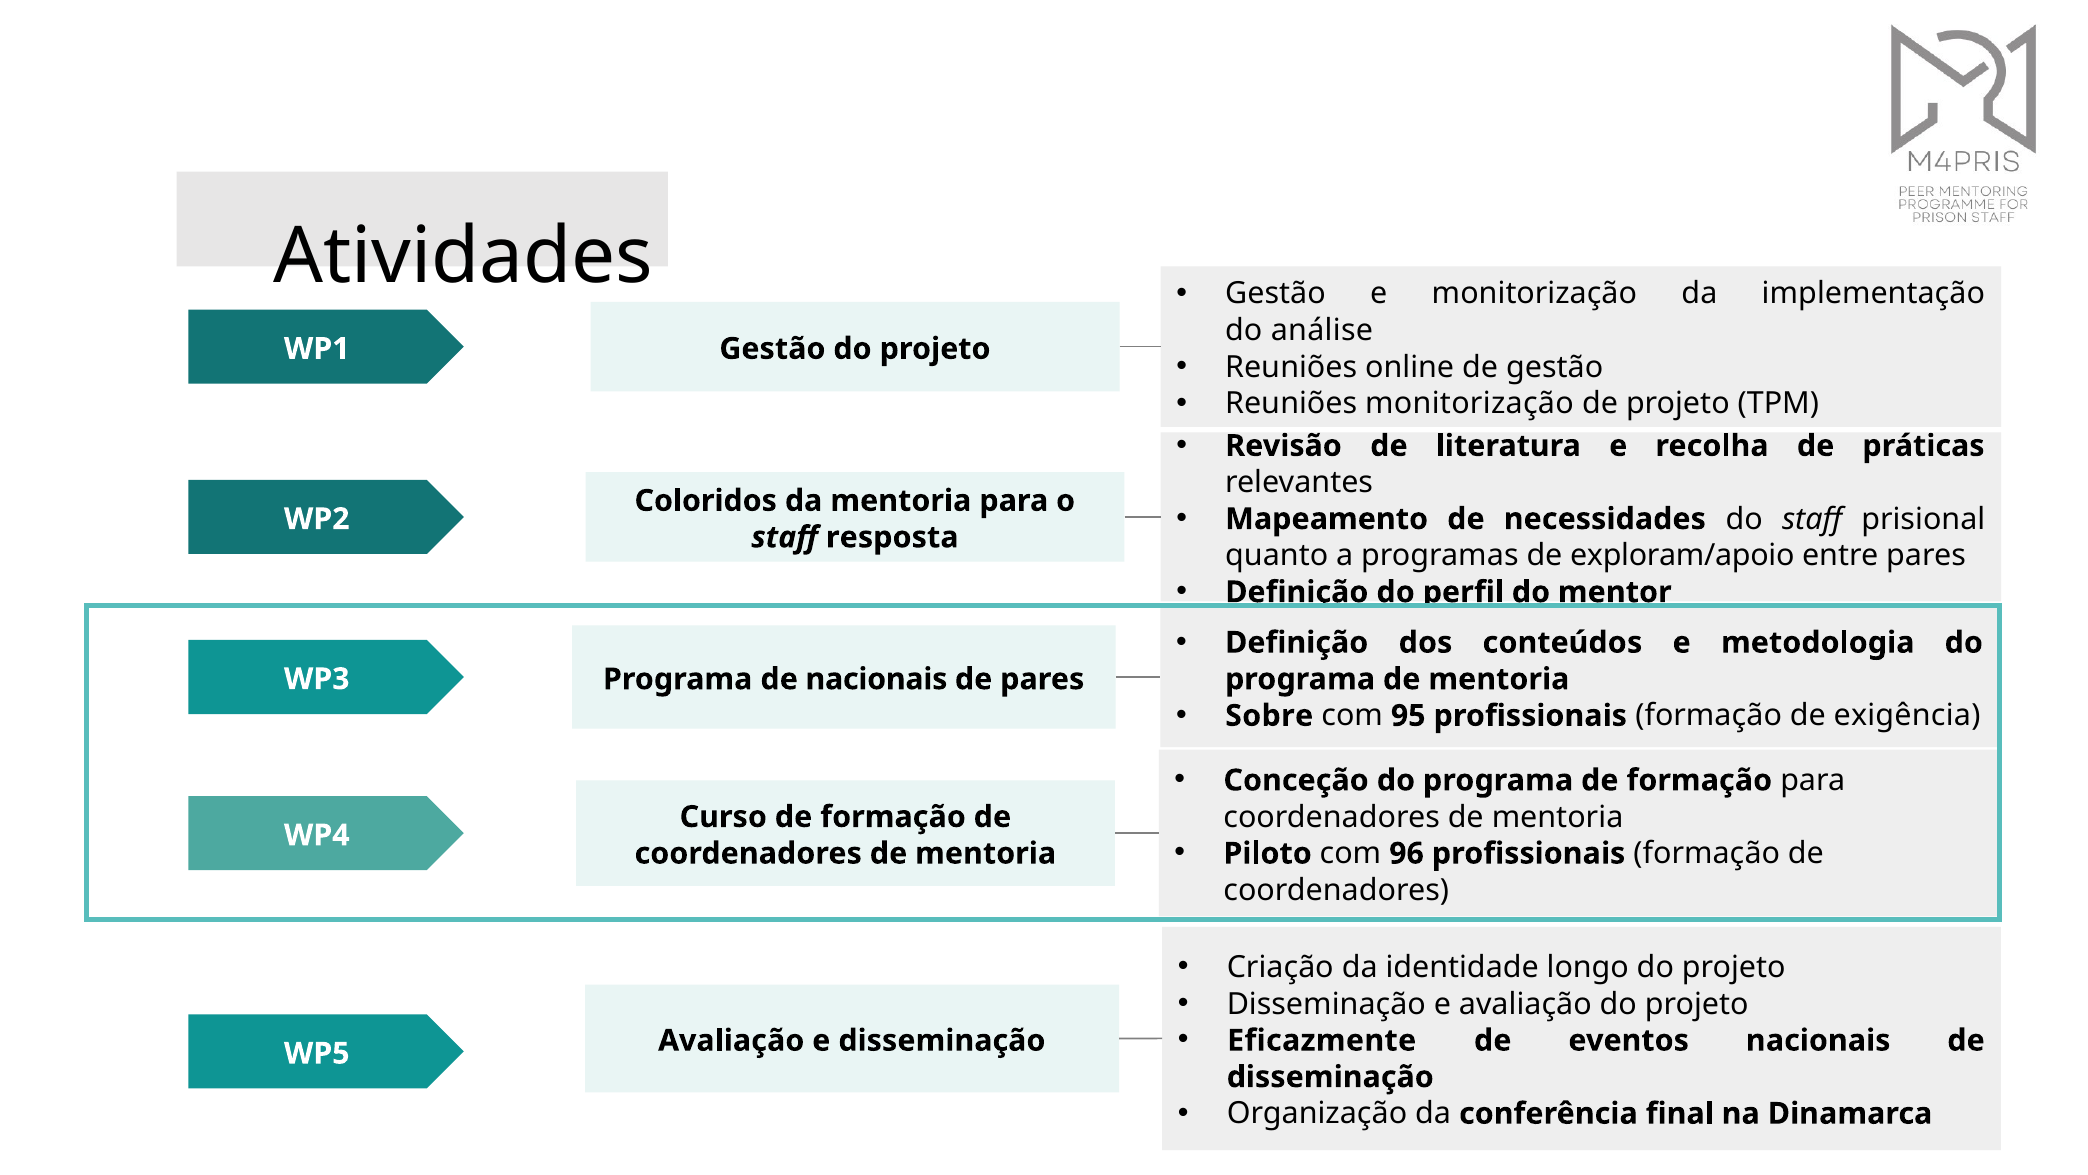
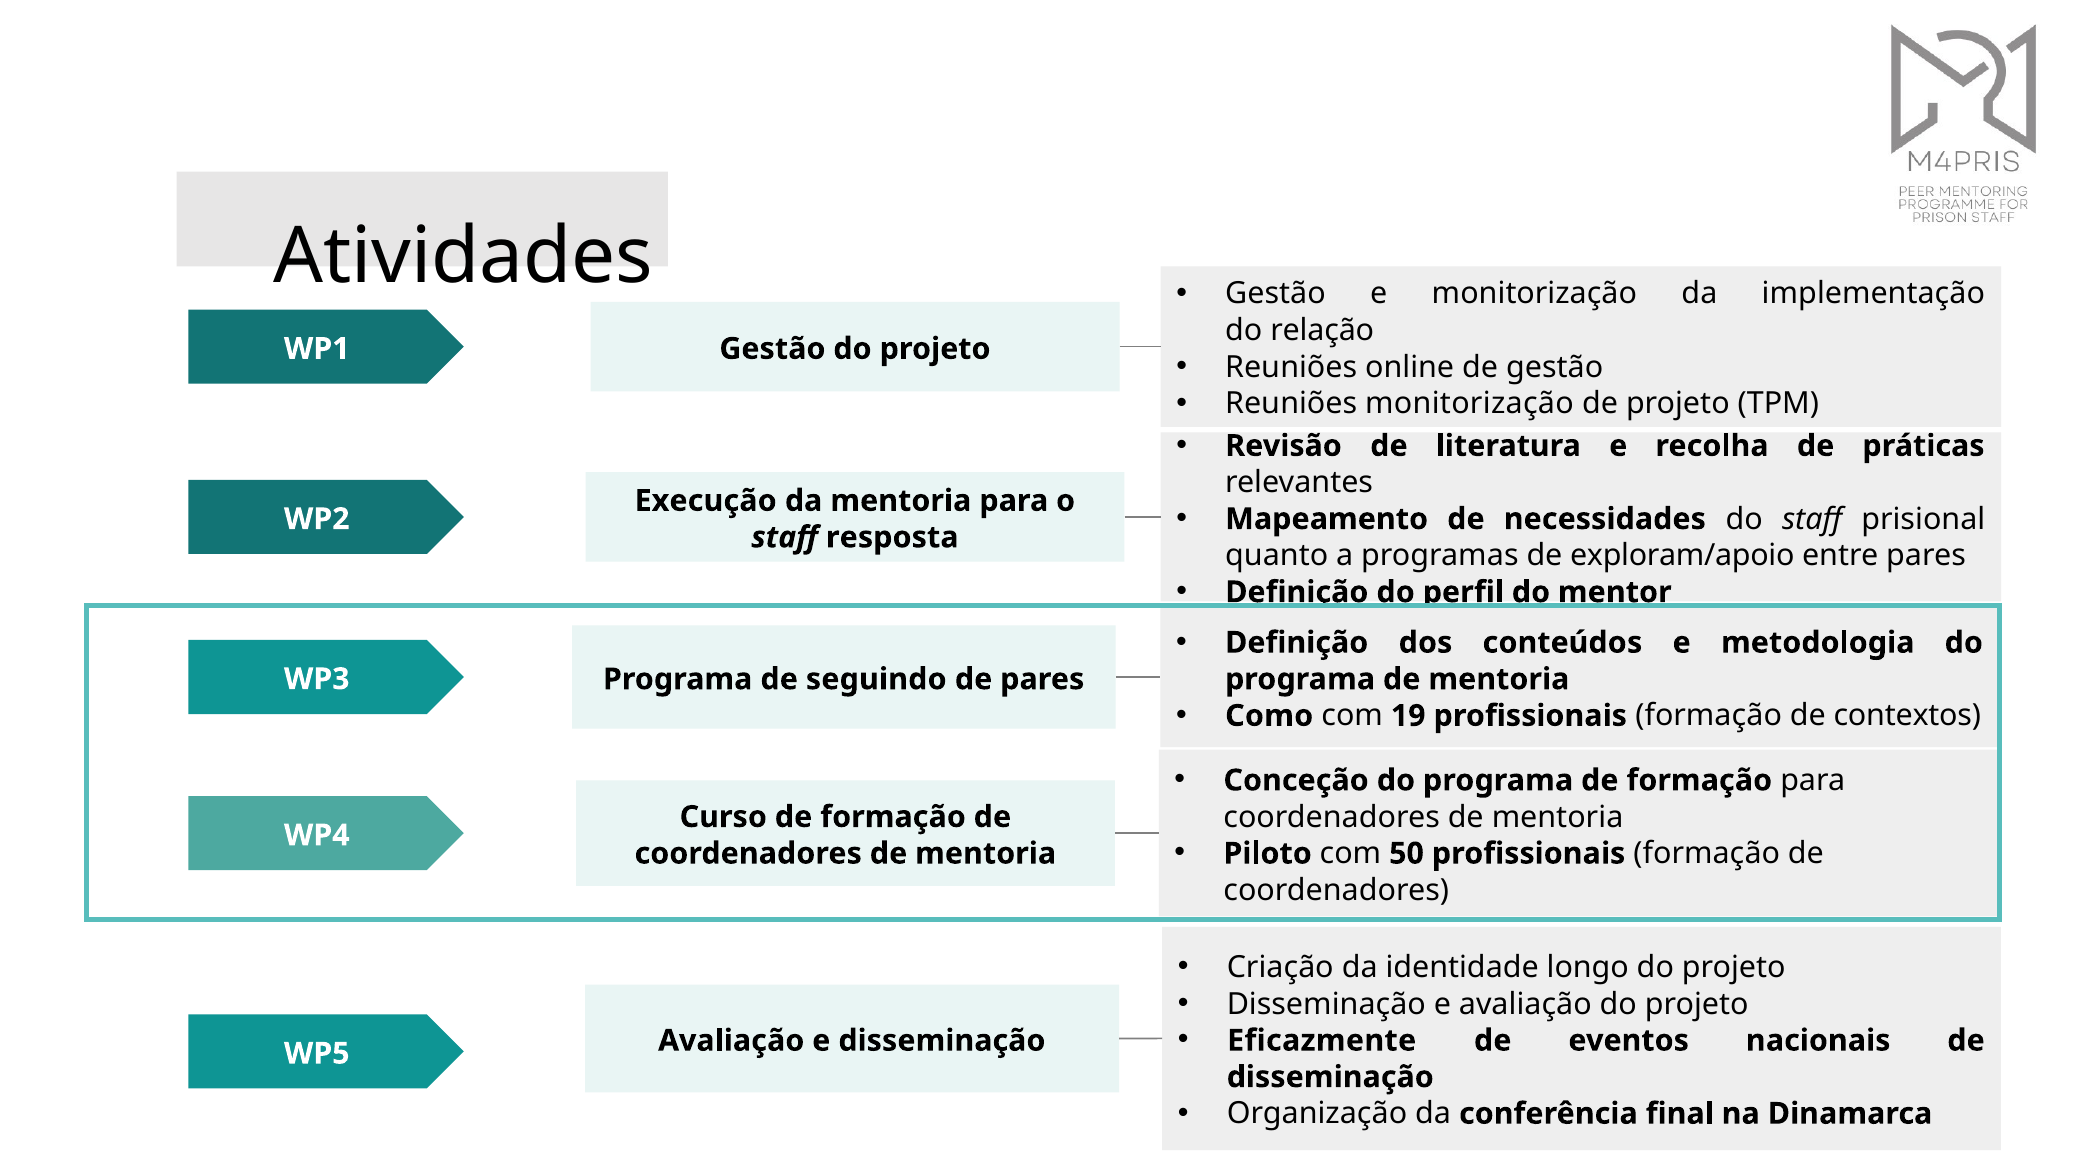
análise: análise -> relação
Coloridos: Coloridos -> Execução
de nacionais: nacionais -> seguindo
Sobre: Sobre -> Como
95: 95 -> 19
exigência: exigência -> contextos
96: 96 -> 50
